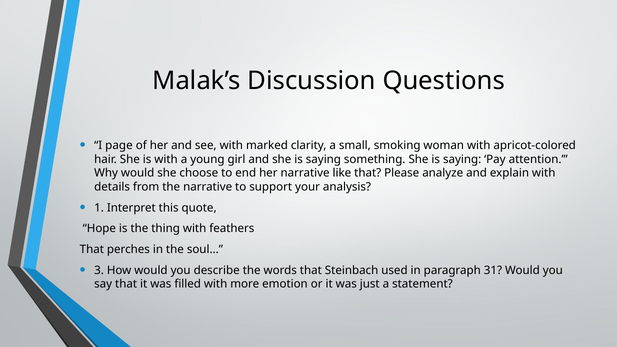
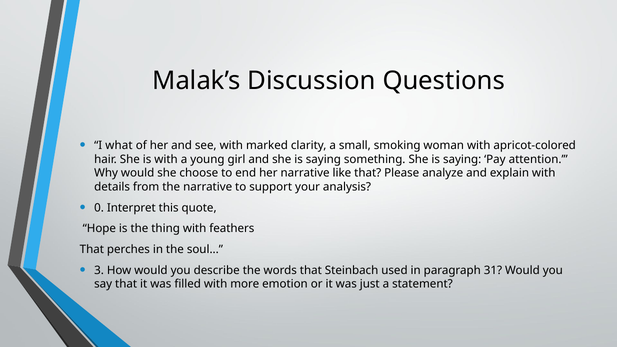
page: page -> what
1: 1 -> 0
